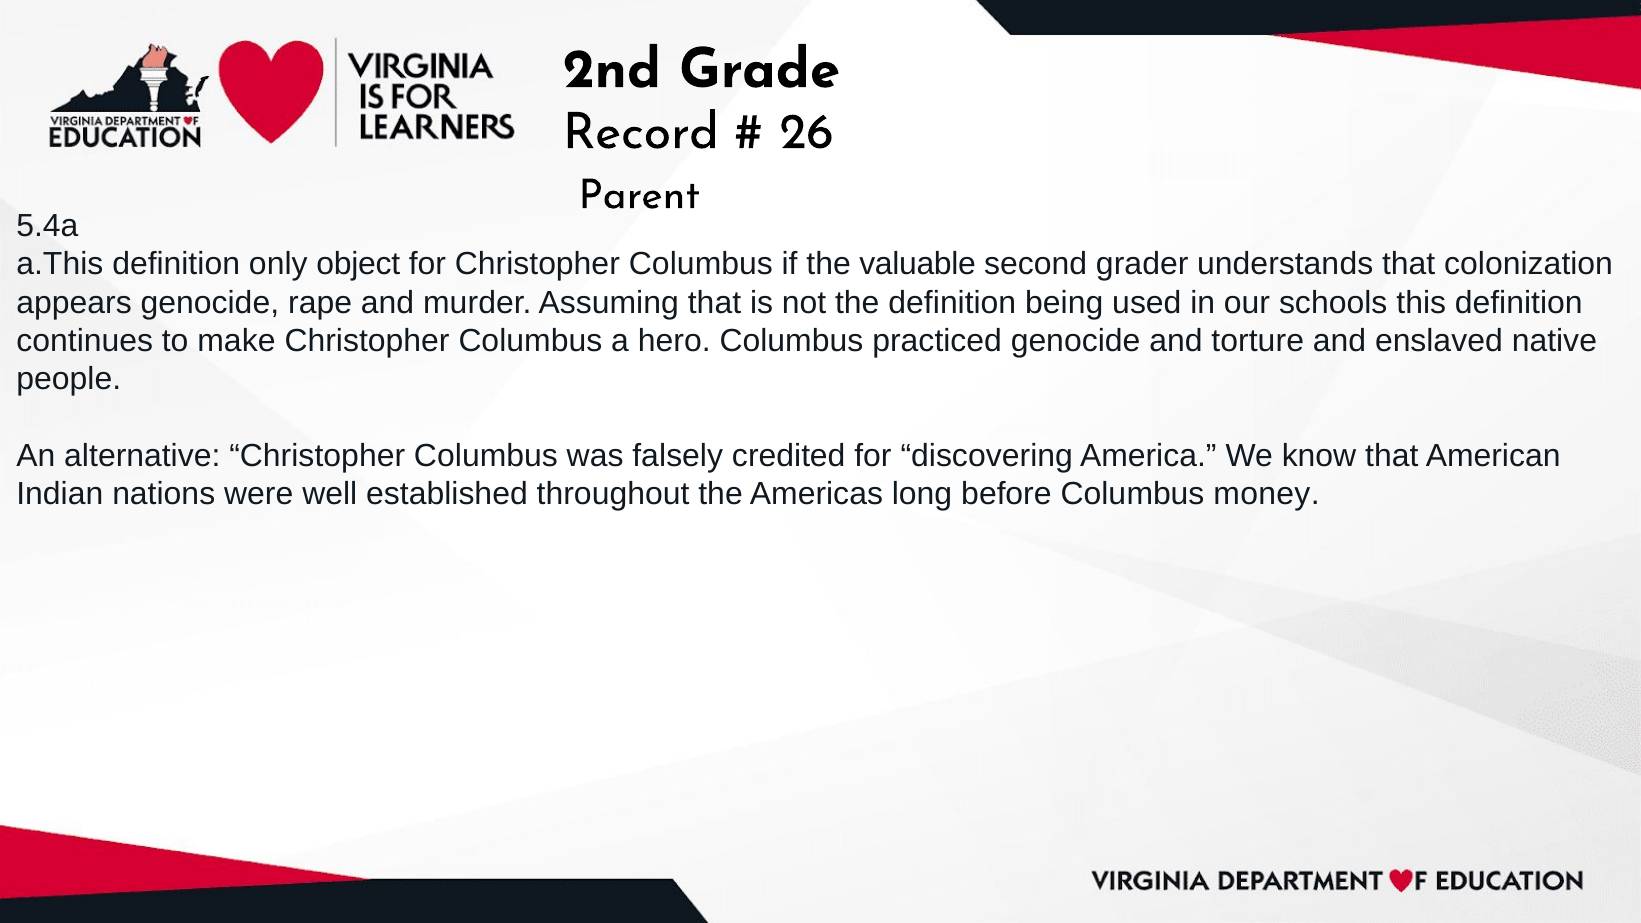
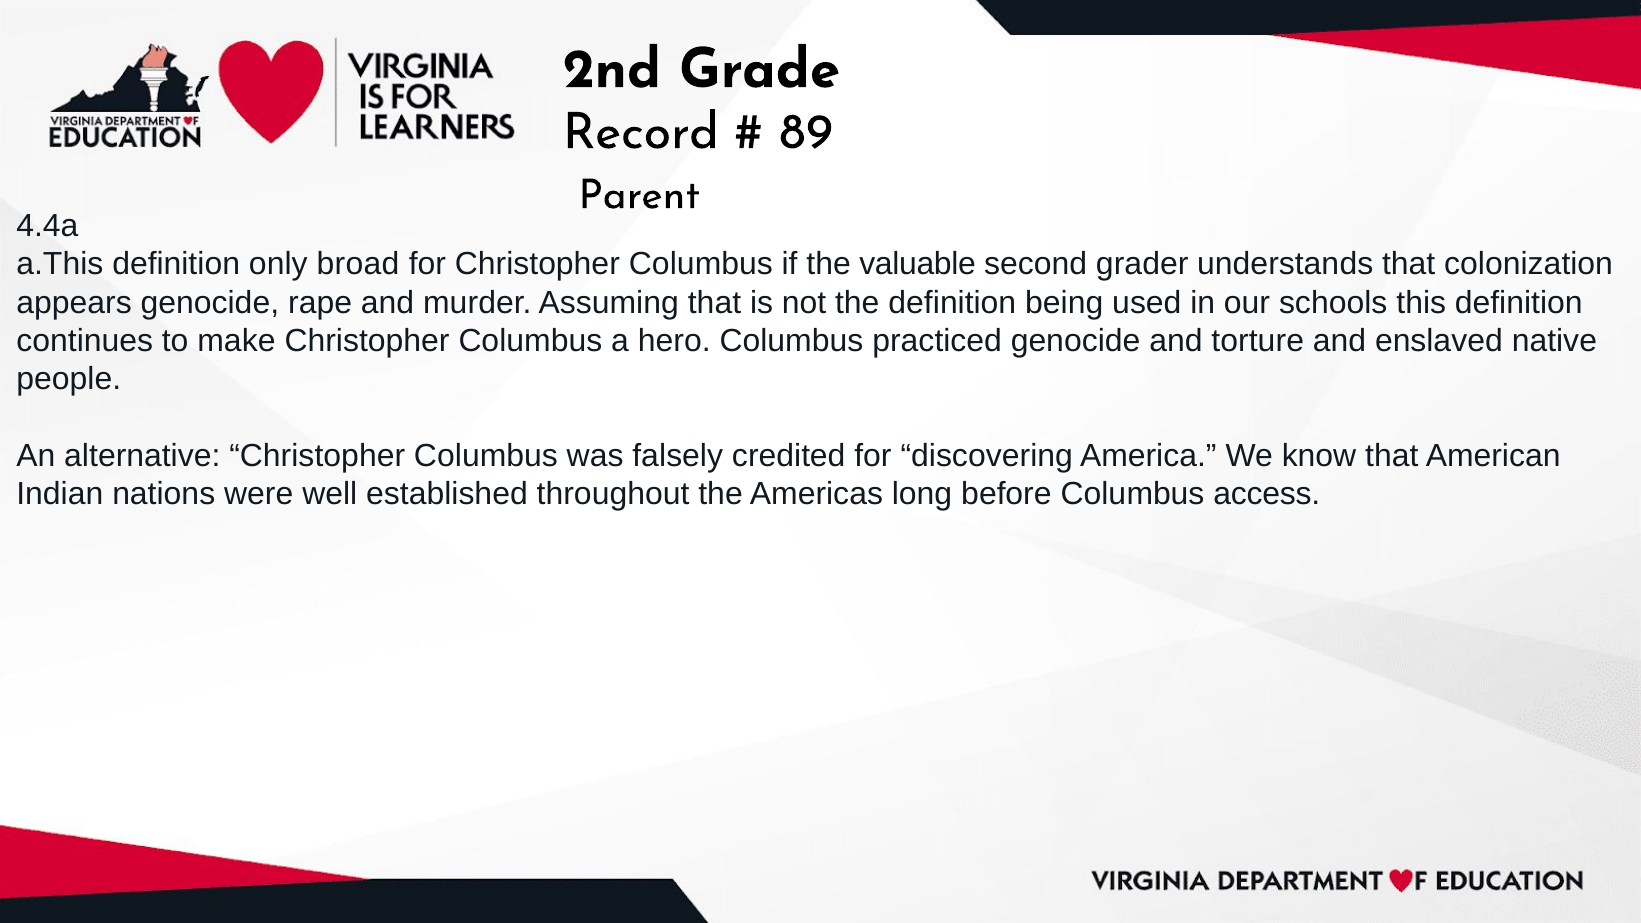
26: 26 -> 89
5.4a: 5.4a -> 4.4a
object: object -> broad
money: money -> access
